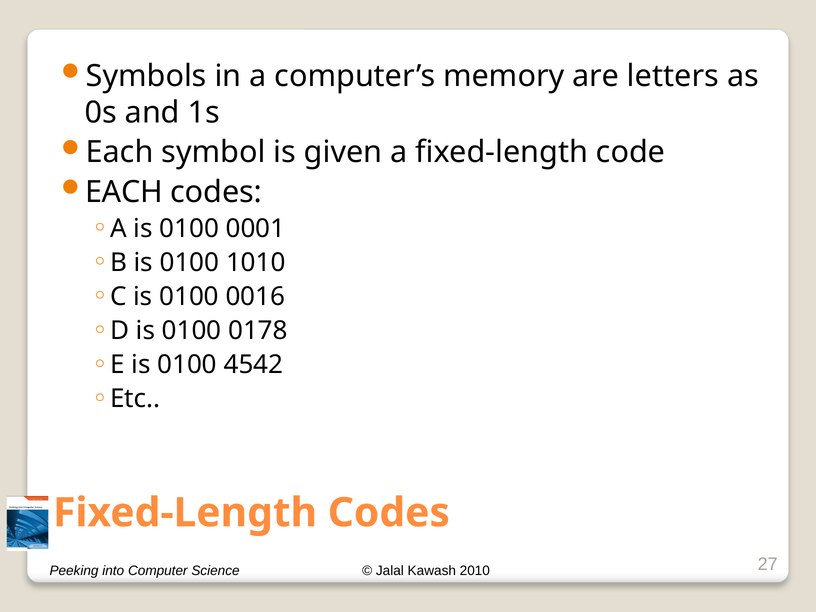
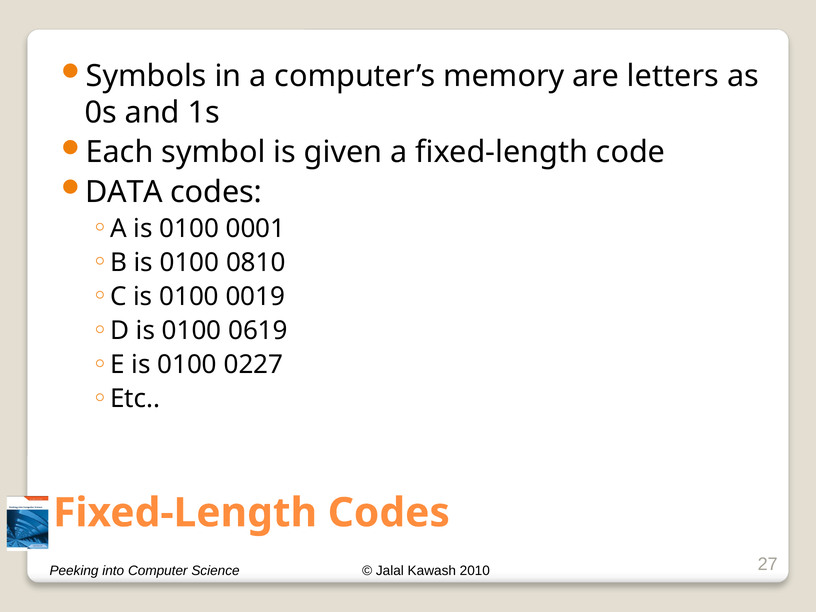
EACH at (124, 192): EACH -> DATA
1010: 1010 -> 0810
0016: 0016 -> 0019
0178: 0178 -> 0619
4542: 4542 -> 0227
